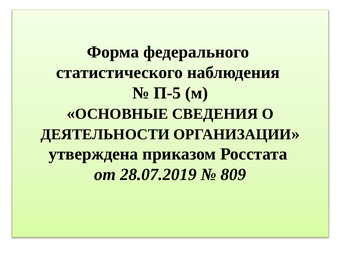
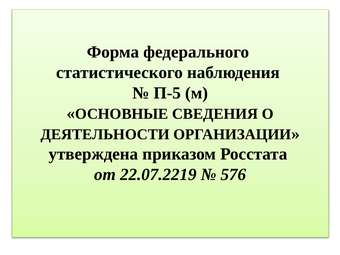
28.07.2019: 28.07.2019 -> 22.07.2219
809: 809 -> 576
